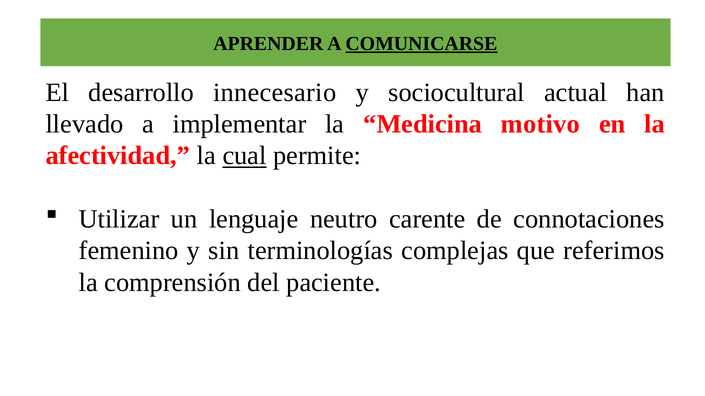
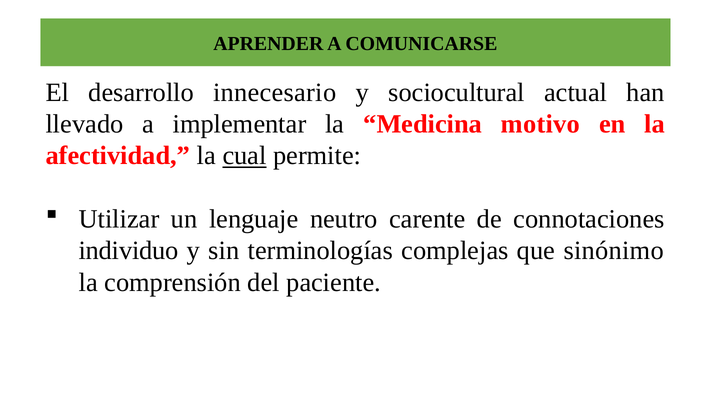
COMUNICARSE underline: present -> none
femenino: femenino -> individuo
referimos: referimos -> sinónimo
